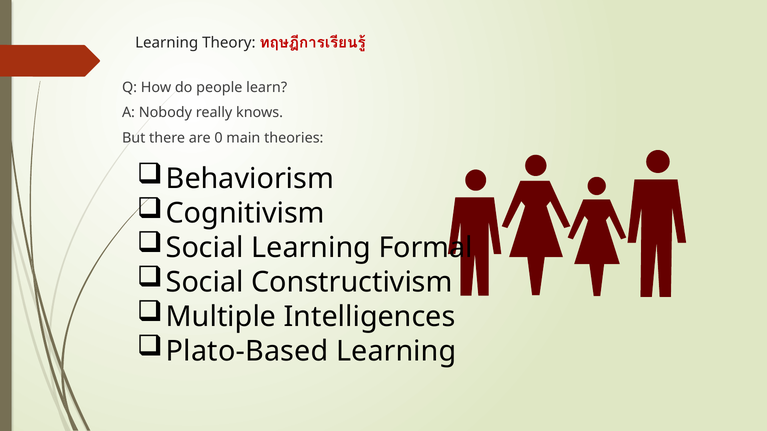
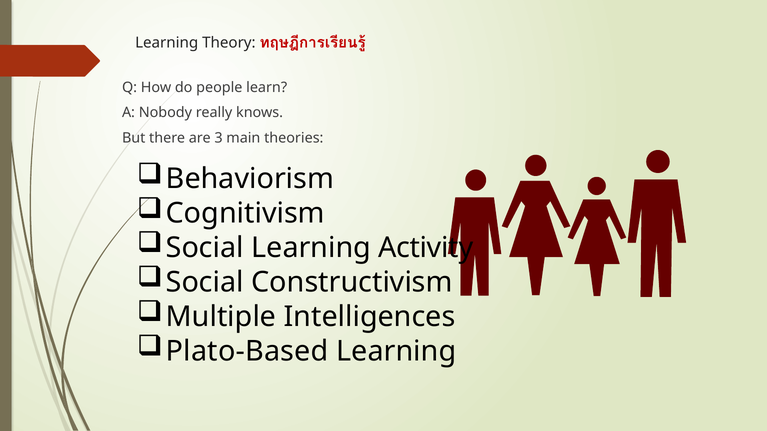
0: 0 -> 3
Formal: Formal -> Activity
